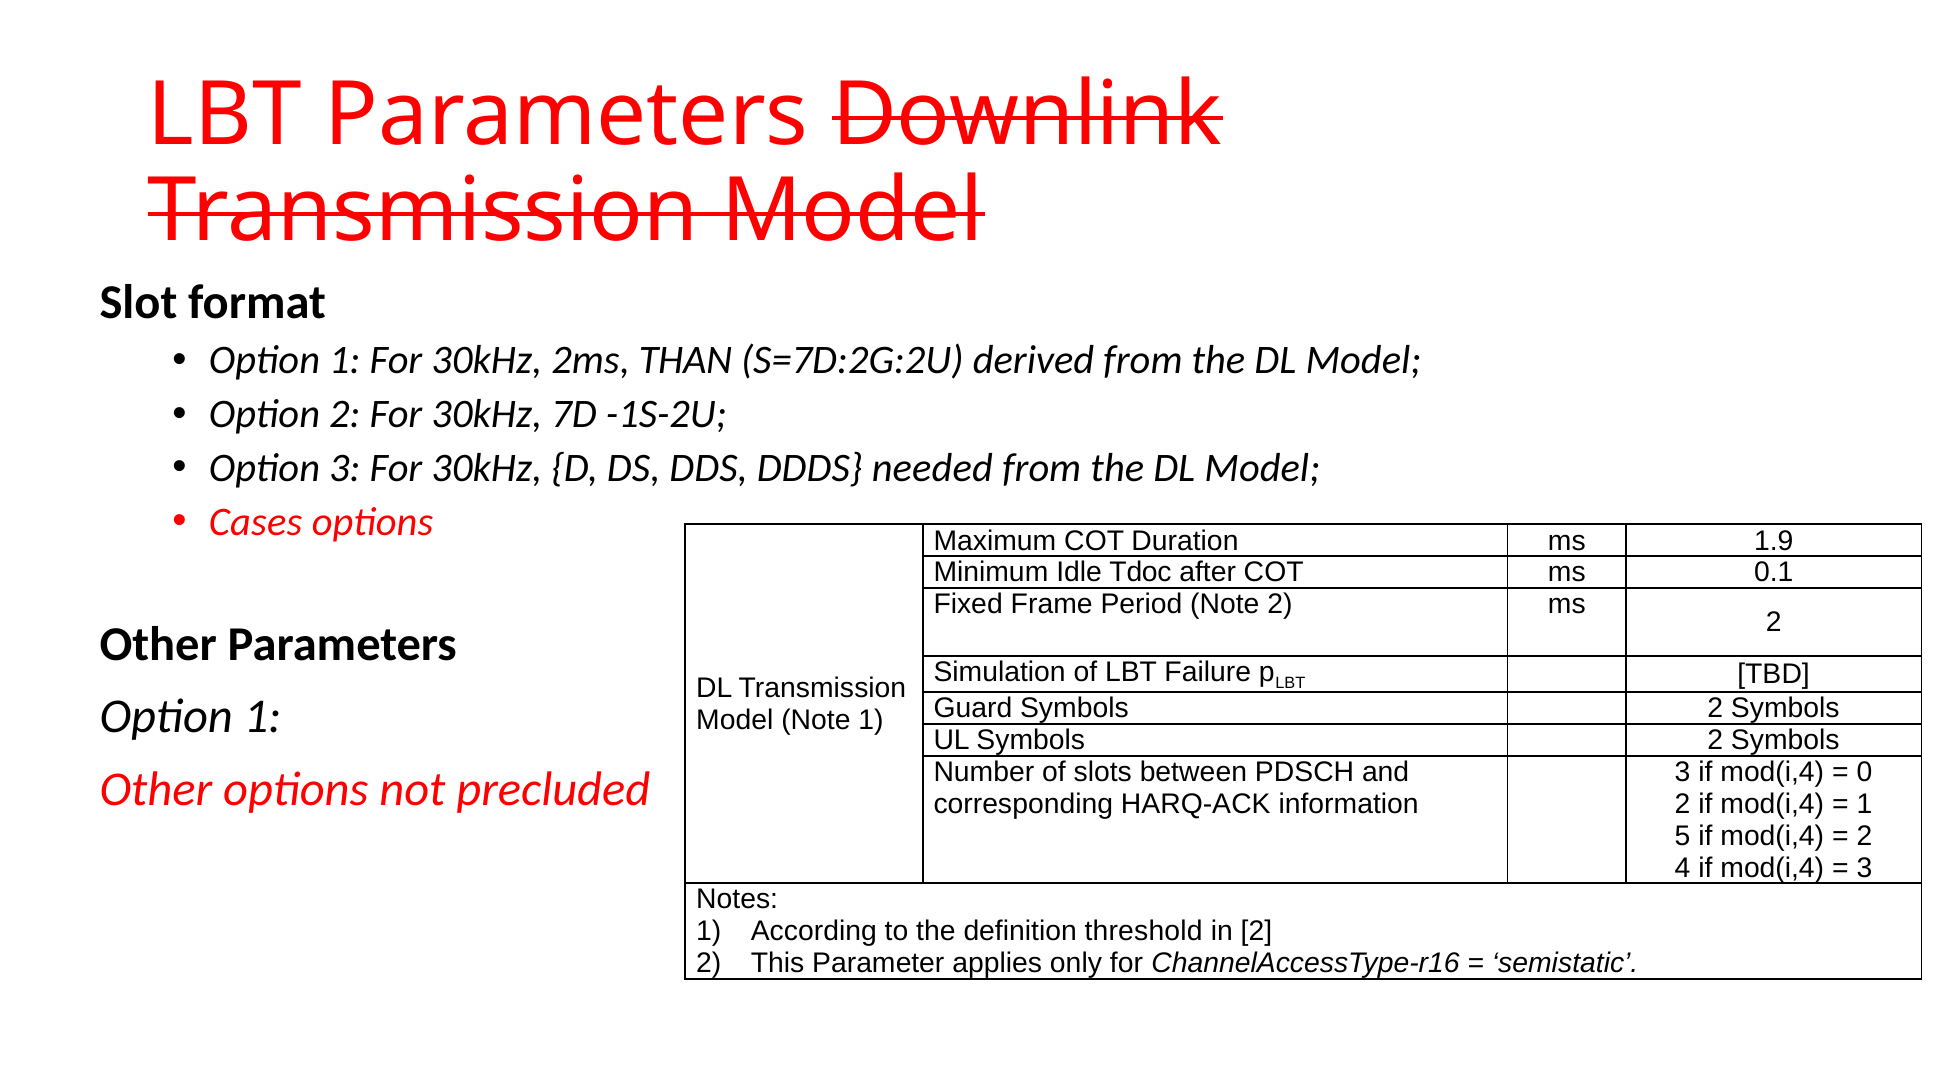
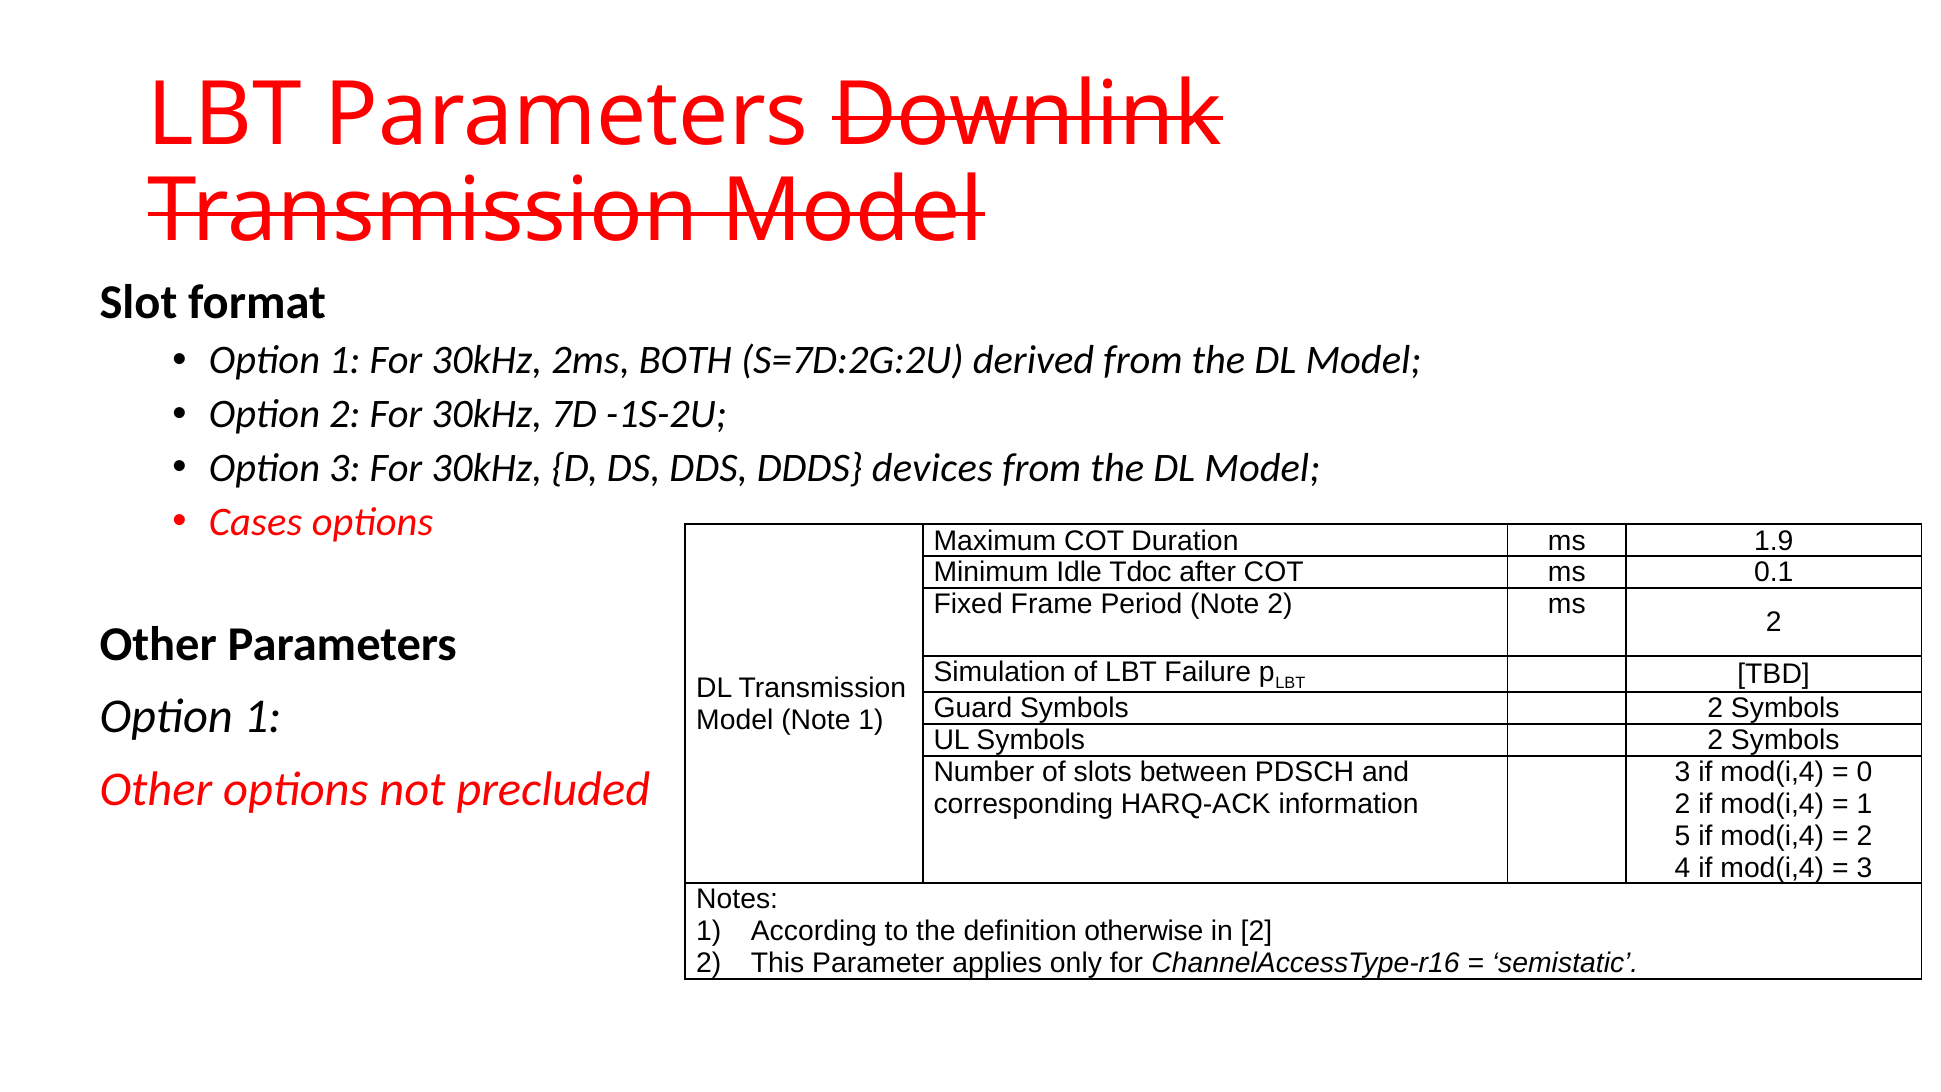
THAN: THAN -> BOTH
needed: needed -> devices
threshold: threshold -> otherwise
